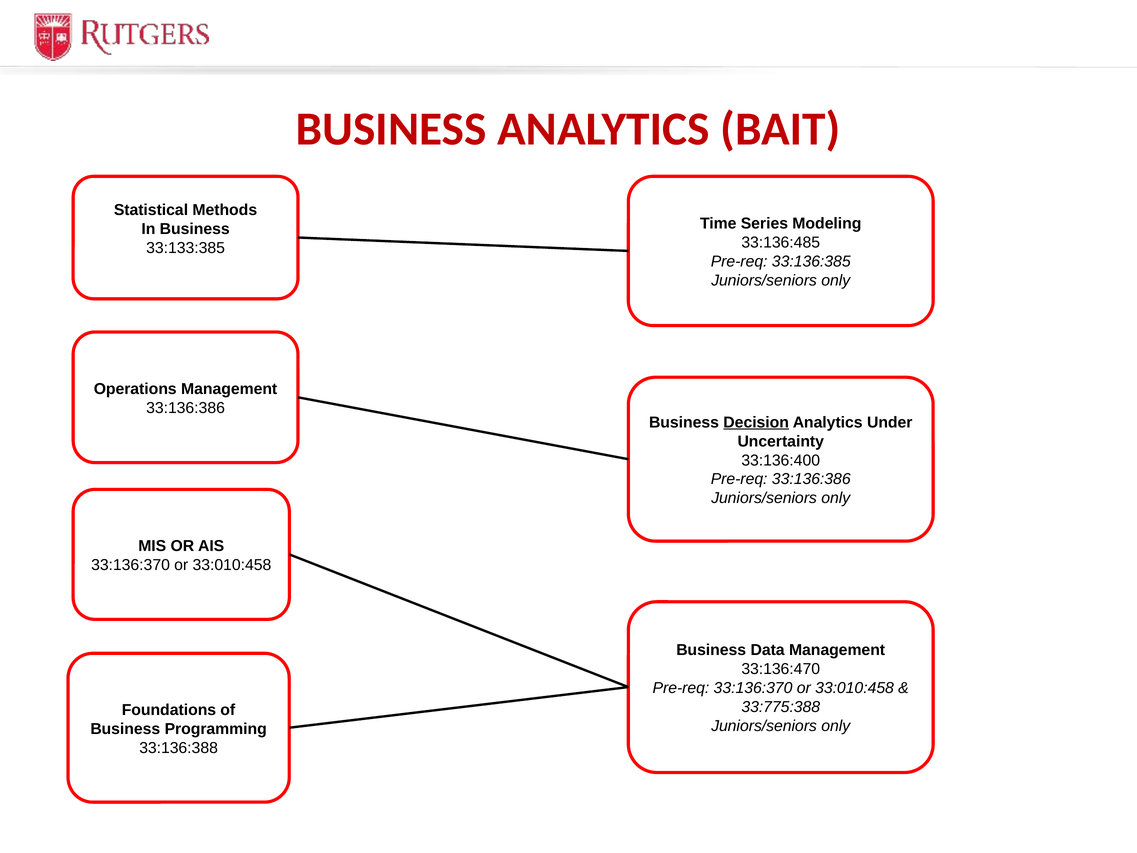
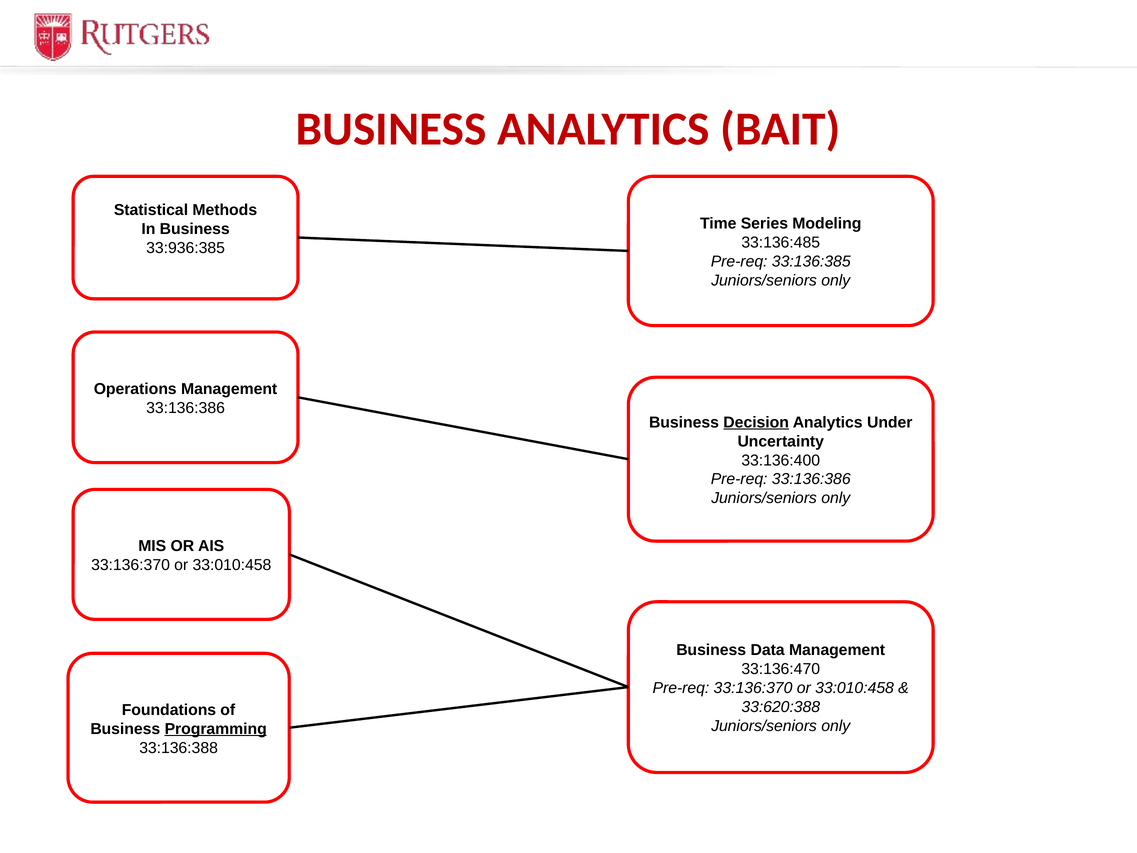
33:133:385: 33:133:385 -> 33:936:385
33:775:388: 33:775:388 -> 33:620:388
Programming underline: none -> present
